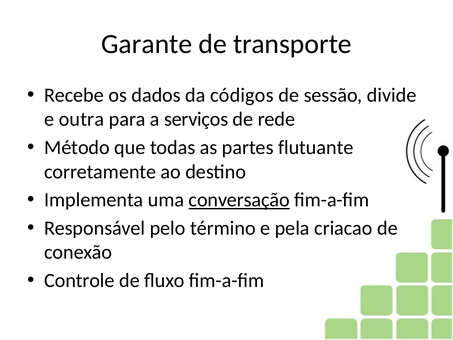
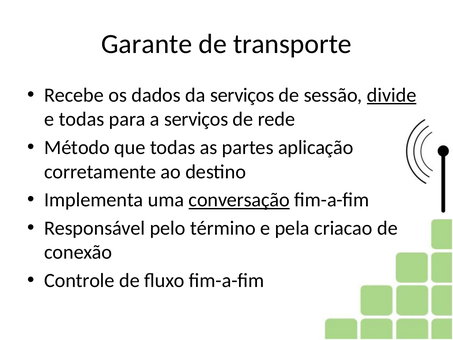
da códigos: códigos -> serviços
divide underline: none -> present
e outra: outra -> todas
flutuante: flutuante -> aplicação
